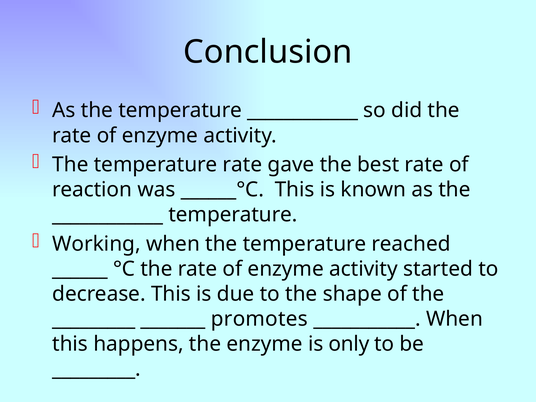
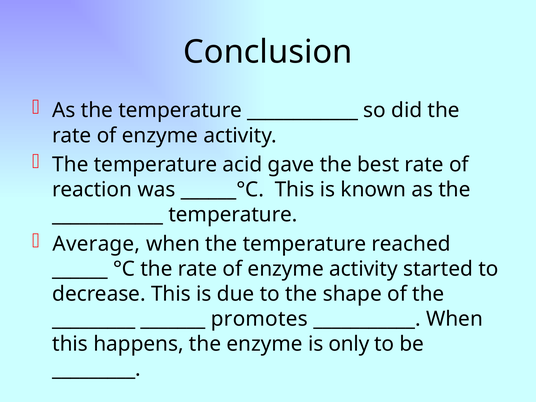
temperature rate: rate -> acid
Working: Working -> Average
